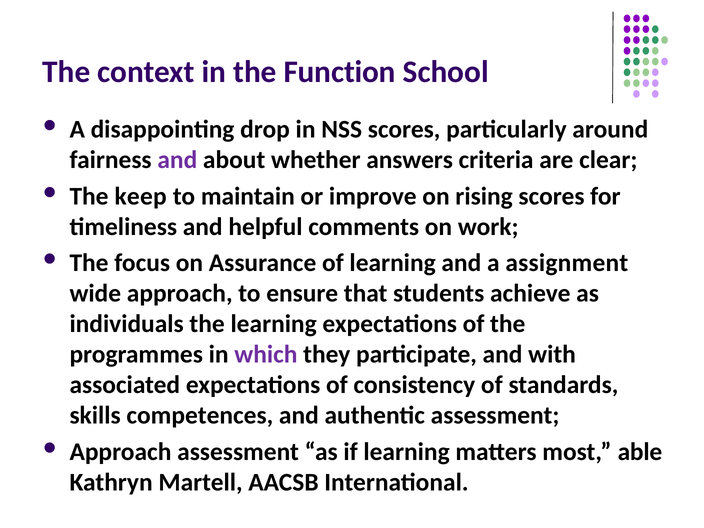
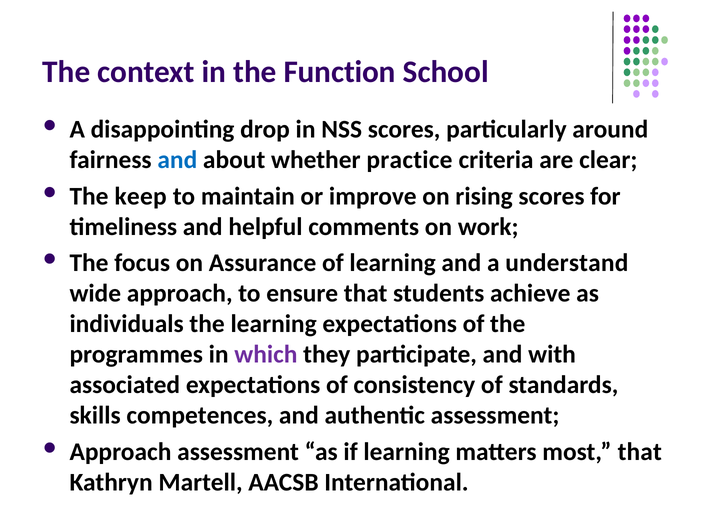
and at (177, 160) colour: purple -> blue
answers: answers -> practice
assignment: assignment -> understand
most able: able -> that
